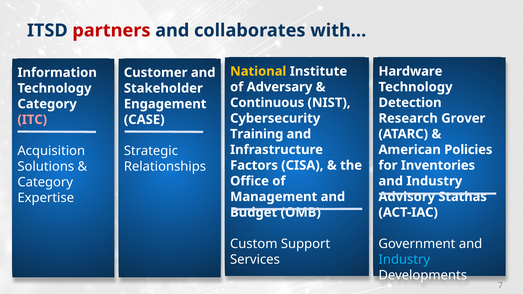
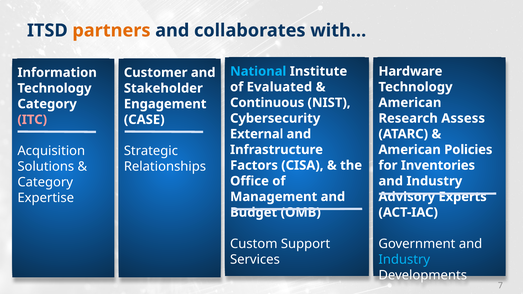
partners colour: red -> orange
National colour: yellow -> light blue
Adversary: Adversary -> Evaluated
Detection at (410, 103): Detection -> American
Grover: Grover -> Assess
Training: Training -> External
Stathas: Stathas -> Experts
